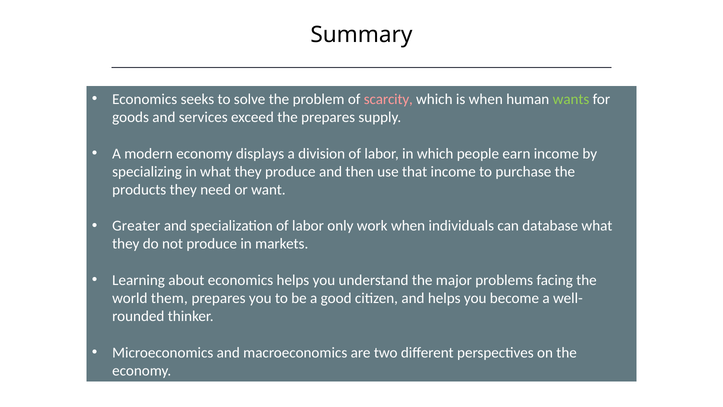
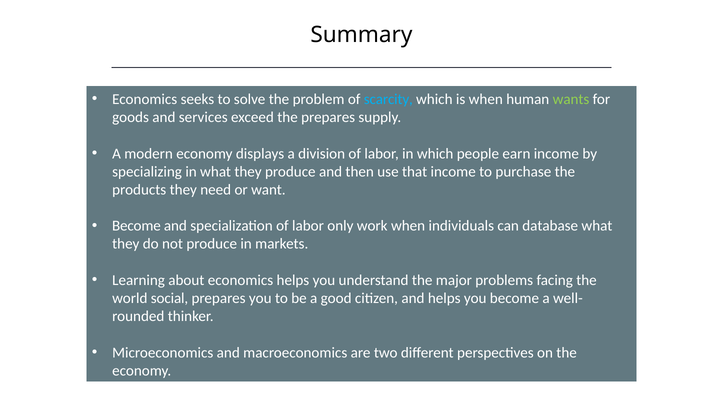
scarcity colour: pink -> light blue
Greater at (136, 226): Greater -> Become
them: them -> social
